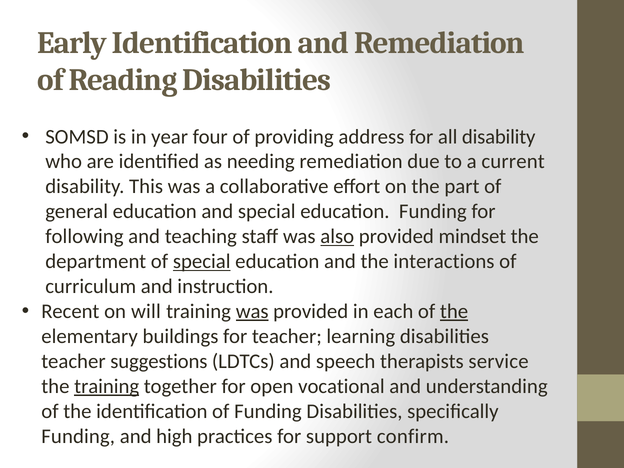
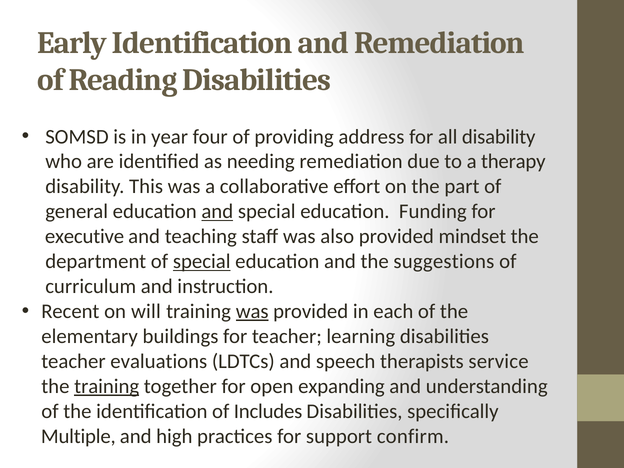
current: current -> therapy
and at (217, 212) underline: none -> present
following: following -> executive
also underline: present -> none
interactions: interactions -> suggestions
the at (454, 311) underline: present -> none
suggestions: suggestions -> evaluations
vocational: vocational -> expanding
of Funding: Funding -> Includes
Funding at (78, 436): Funding -> Multiple
